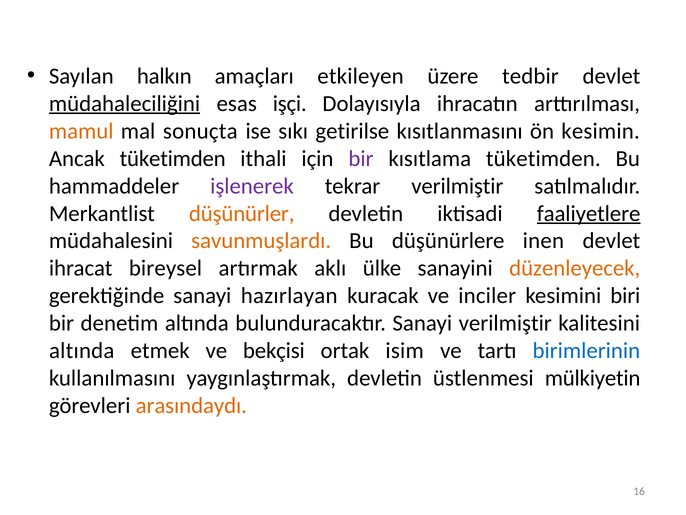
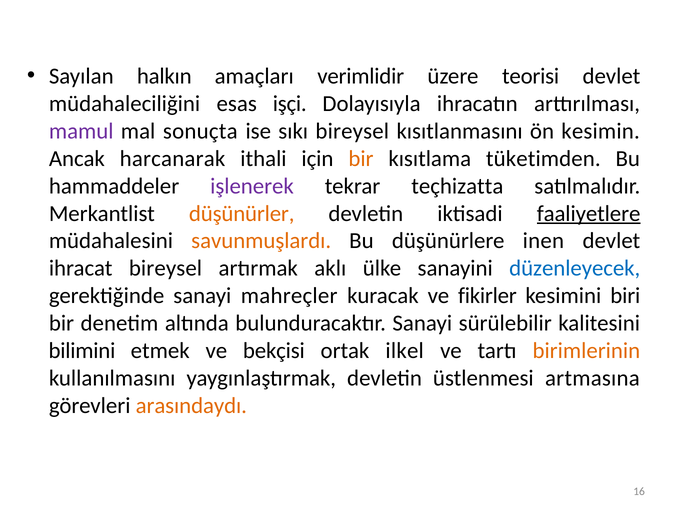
etkileyen: etkileyen -> verimlidir
tedbir: tedbir -> teorisi
müdahaleciliğini underline: present -> none
mamul colour: orange -> purple
sıkı getirilse: getirilse -> bireysel
Ancak tüketimden: tüketimden -> harcanarak
bir at (361, 158) colour: purple -> orange
tekrar verilmiştir: verilmiştir -> teçhizatta
düzenleyecek colour: orange -> blue
hazırlayan: hazırlayan -> mahreçler
inciler: inciler -> fikirler
Sanayi verilmiştir: verilmiştir -> sürülebilir
altında at (82, 350): altında -> bilimini
isim: isim -> ilkel
birimlerinin colour: blue -> orange
mülkiyetin: mülkiyetin -> artmasına
